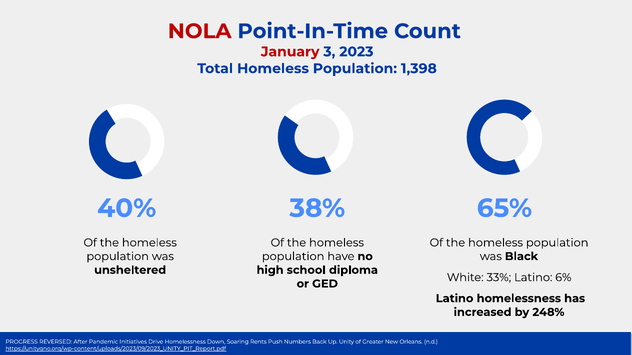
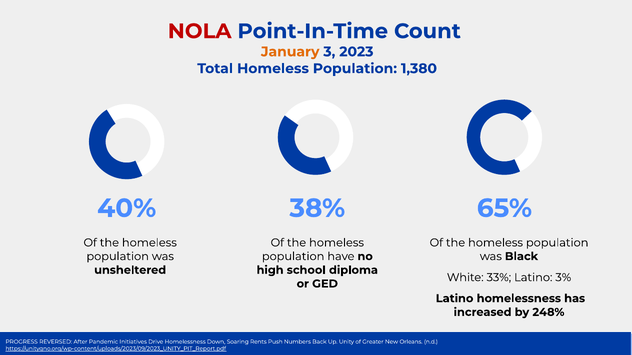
January colour: red -> orange
1,398: 1,398 -> 1,380
6%: 6% -> 3%
